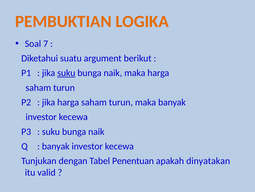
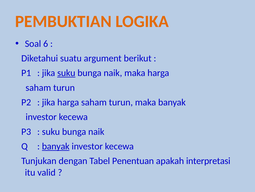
7: 7 -> 6
banyak at (56, 146) underline: none -> present
dinyatakan: dinyatakan -> interpretasi
